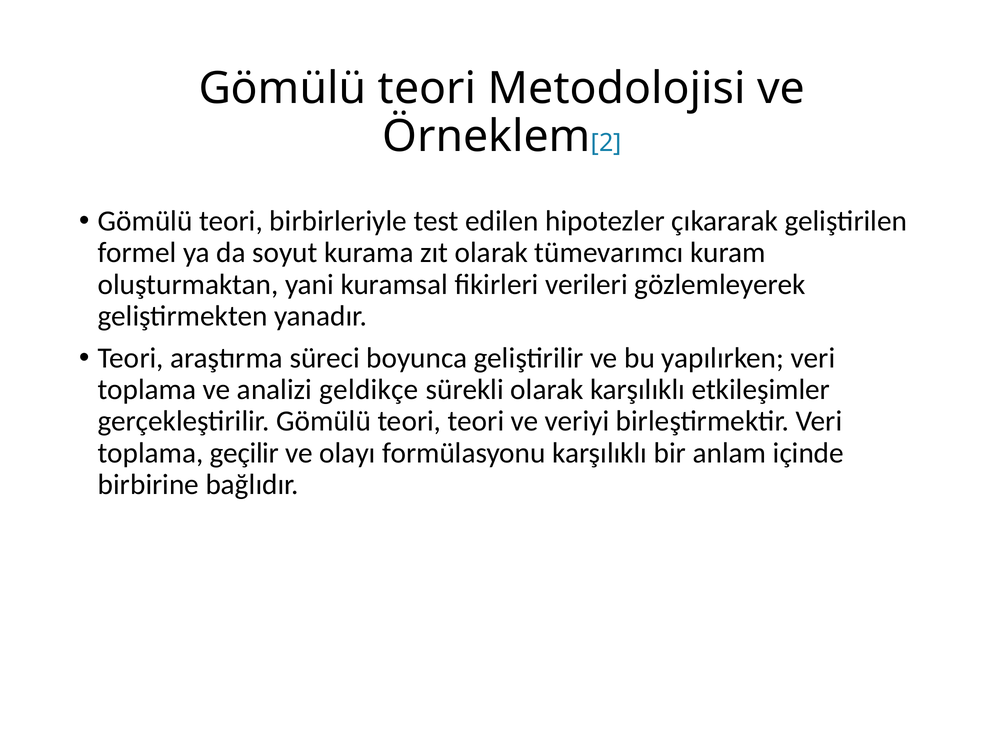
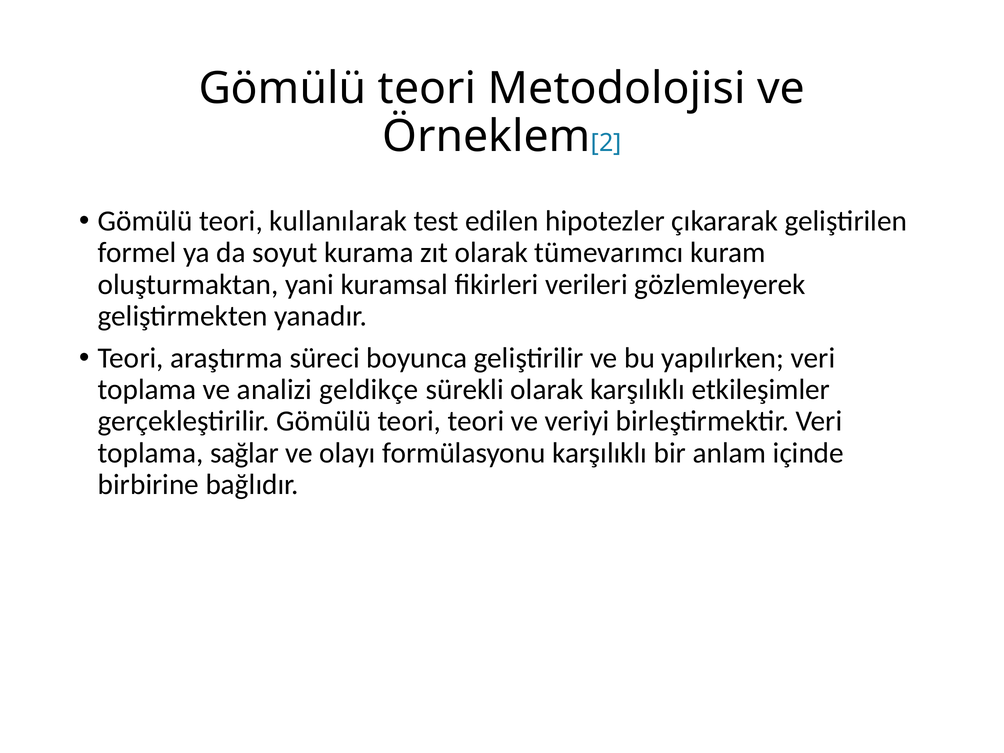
birbirleriyle: birbirleriyle -> kullanılarak
geçilir: geçilir -> sağlar
